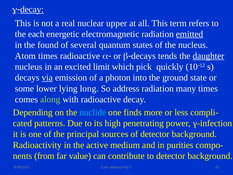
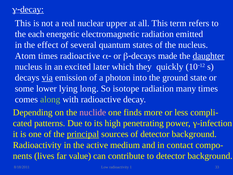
emitted underline: present -> none
found: found -> effect
tends: tends -> made
limit: limit -> later
pick: pick -> they
address: address -> isotope
nuclide colour: light blue -> pink
principal underline: none -> present
purities: purities -> contact
from: from -> lives
